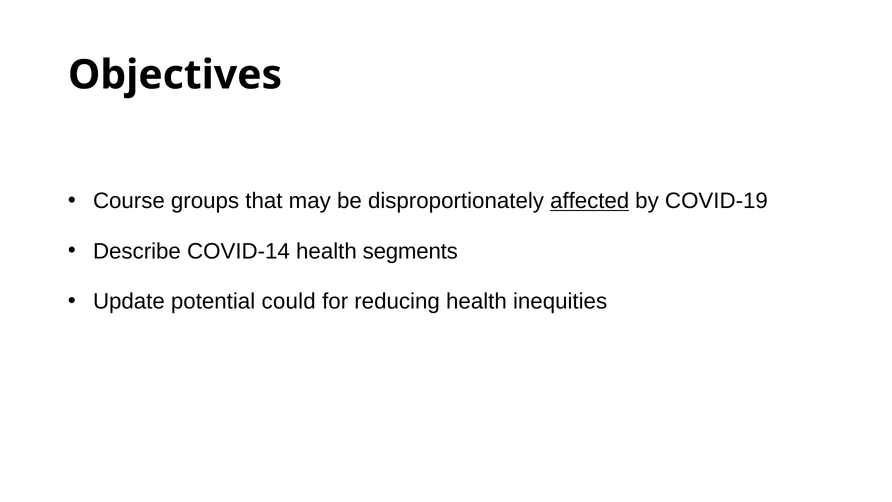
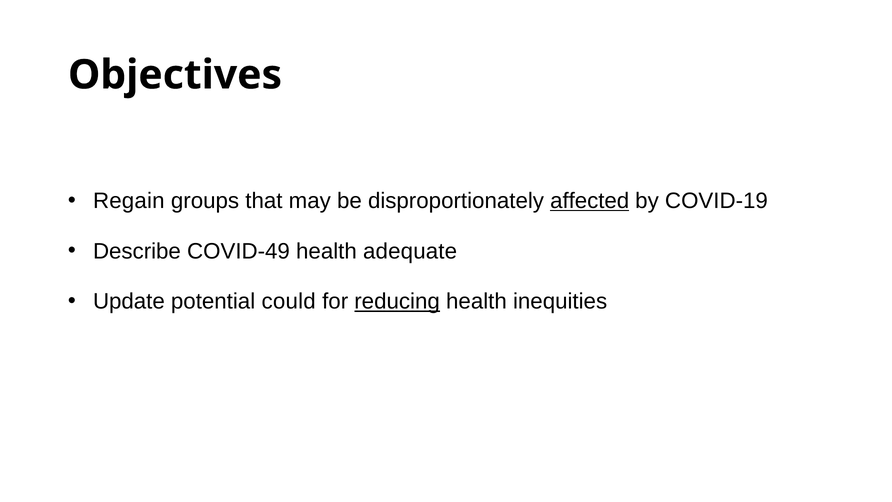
Course: Course -> Regain
COVID-14: COVID-14 -> COVID-49
segments: segments -> adequate
reducing underline: none -> present
